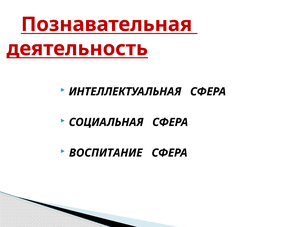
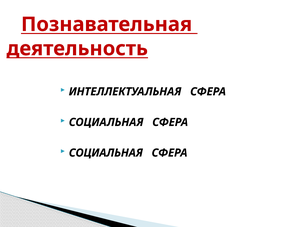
ВОСПИТАНИЕ at (106, 153): ВОСПИТАНИЕ -> СОЦИАЛЬНАЯ
